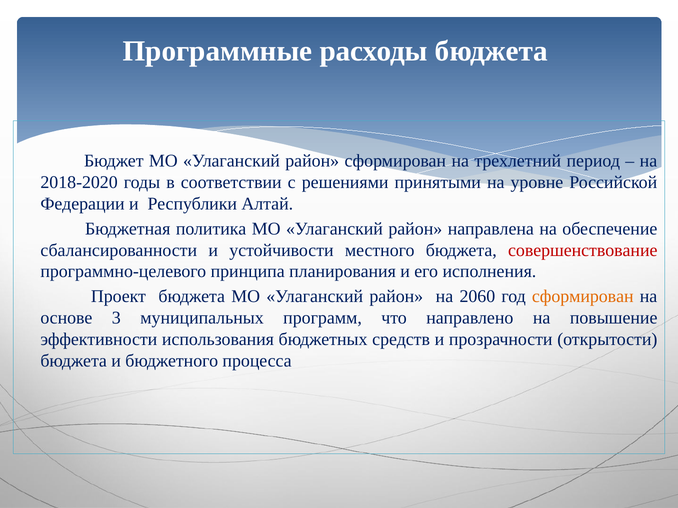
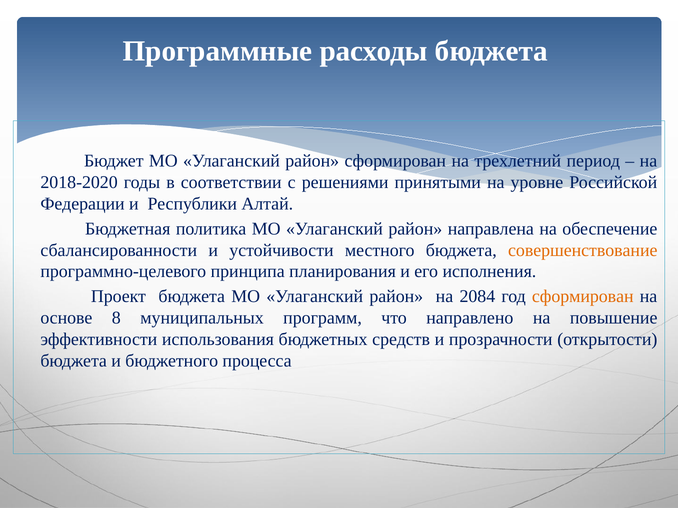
совершенствование colour: red -> orange
2060: 2060 -> 2084
3: 3 -> 8
